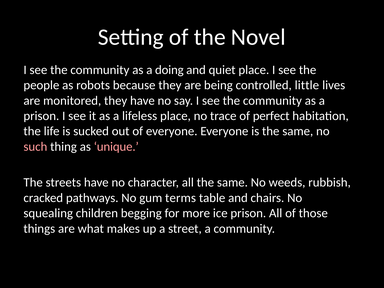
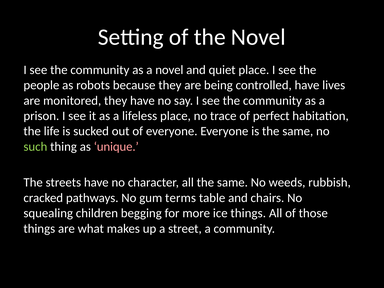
a doing: doing -> novel
controlled little: little -> have
such colour: pink -> light green
ice prison: prison -> things
